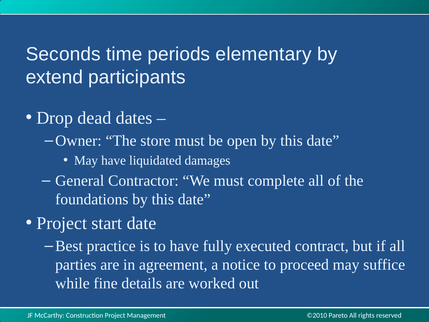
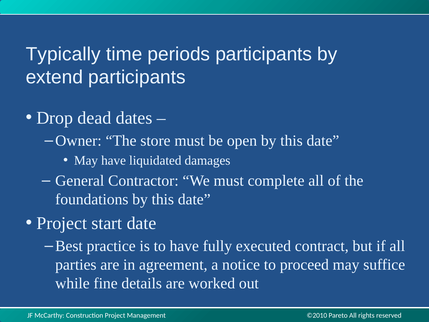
Seconds: Seconds -> Typically
periods elementary: elementary -> participants
